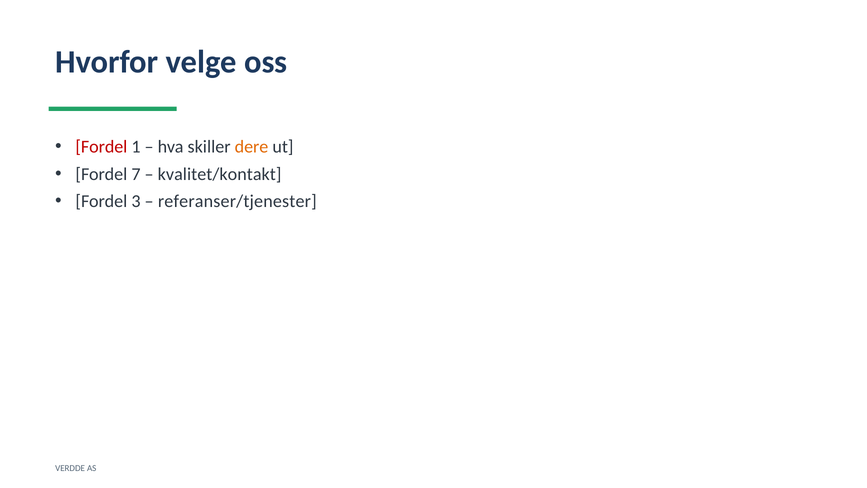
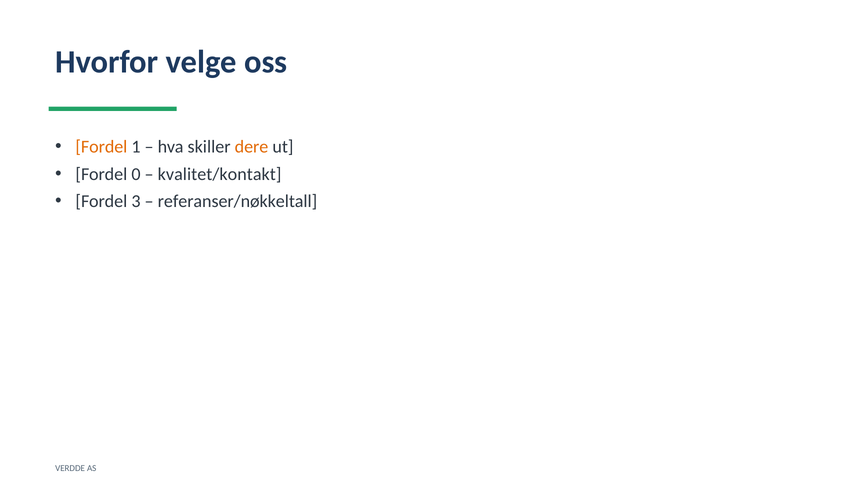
Fordel at (101, 147) colour: red -> orange
7: 7 -> 0
referanser/tjenester: referanser/tjenester -> referanser/nøkkeltall
